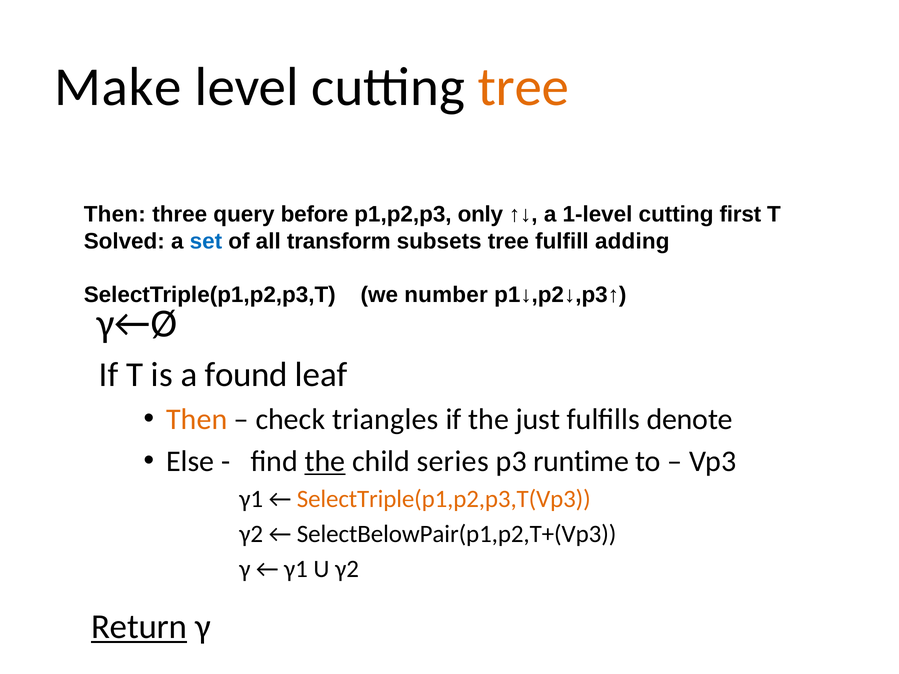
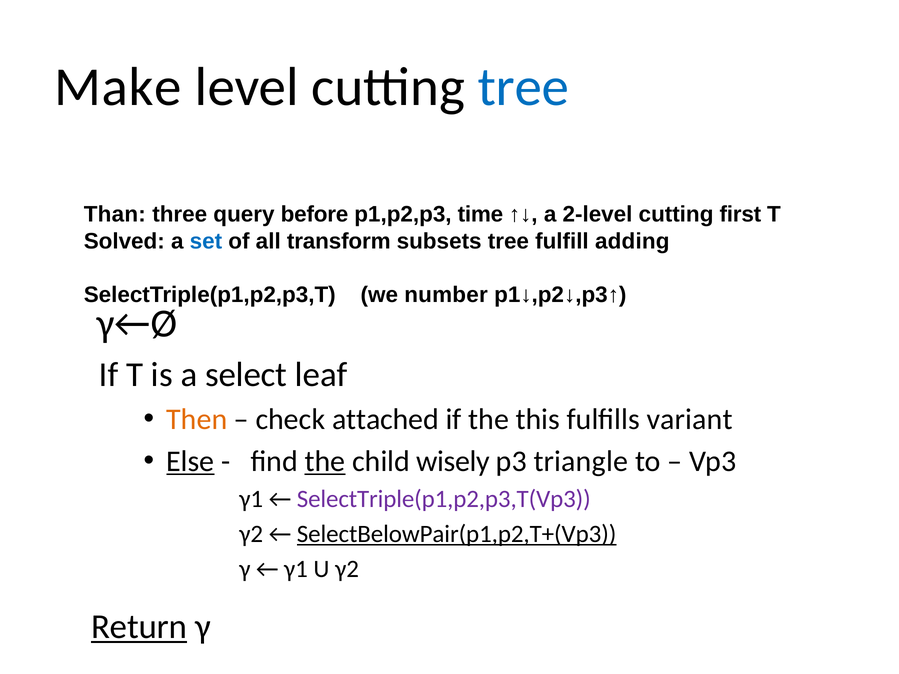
tree at (523, 87) colour: orange -> blue
Then at (115, 214): Then -> Than
only: only -> time
1-level: 1-level -> 2-level
found: found -> select
triangles: triangles -> attached
just: just -> this
denote: denote -> variant
Else underline: none -> present
series: series -> wisely
runtime: runtime -> triangle
SelectTriple(p1,p2,p3,T(Vp3 colour: orange -> purple
SelectBelowPair(p1,p2,T+(Vp3 underline: none -> present
